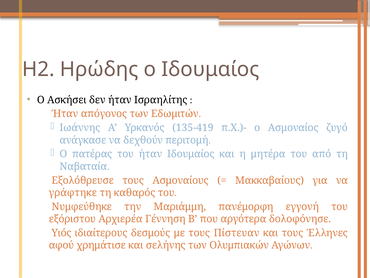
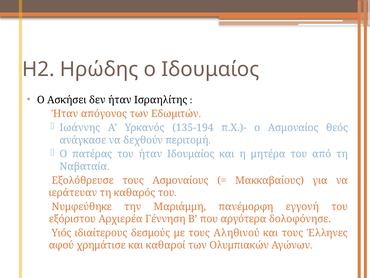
135-419: 135-419 -> 135-194
ζυγό: ζυγό -> θεός
γράφτηκε: γράφτηκε -> ιεράτευαν
Πίστευαν: Πίστευαν -> Αληθινού
σελήνης: σελήνης -> καθαροί
